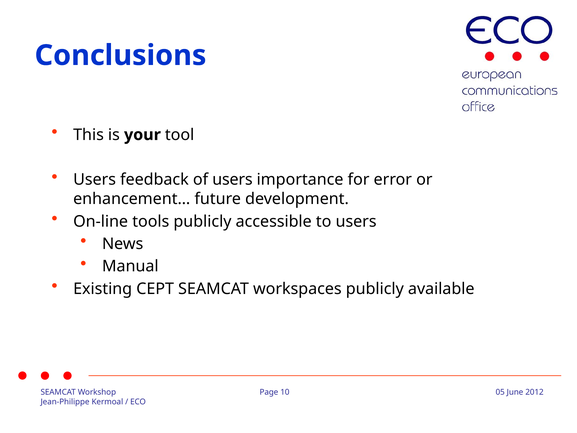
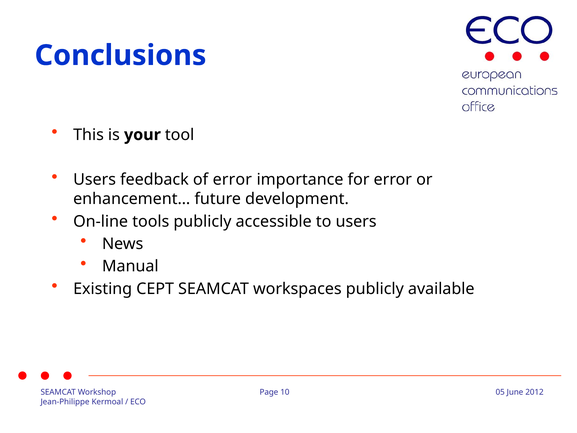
of users: users -> error
